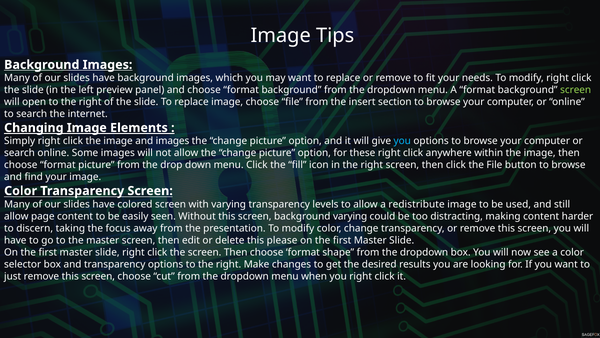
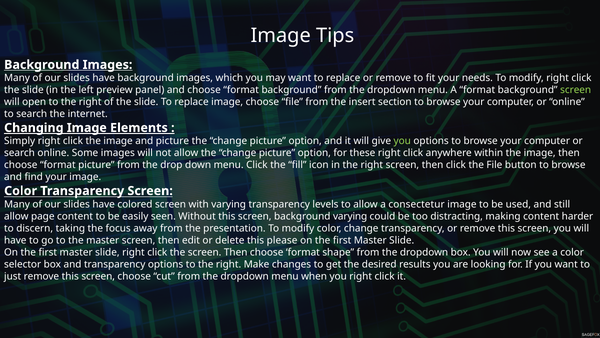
and images: images -> picture
you at (402, 141) colour: light blue -> light green
redistribute: redistribute -> consectetur
